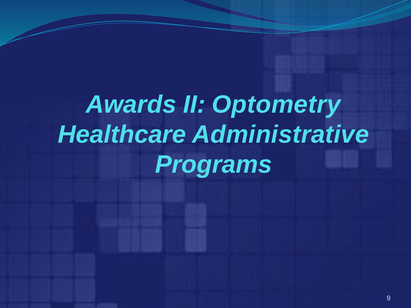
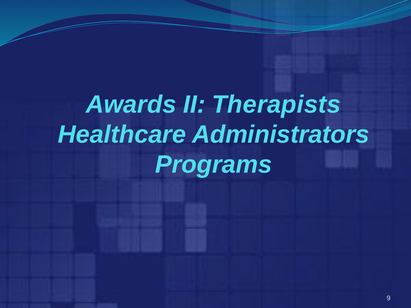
Optometry: Optometry -> Therapists
Administrative: Administrative -> Administrators
